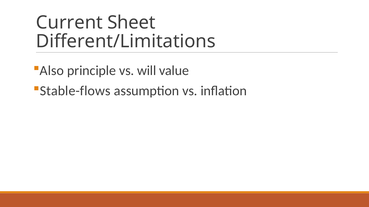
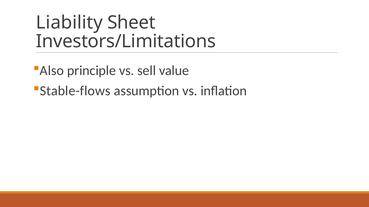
Current: Current -> Liability
Different/Limitations: Different/Limitations -> Investors/Limitations
will: will -> sell
